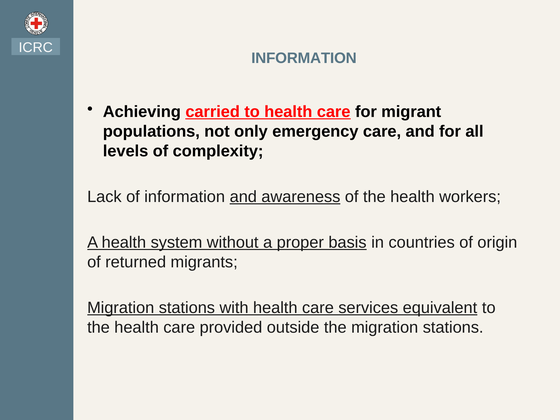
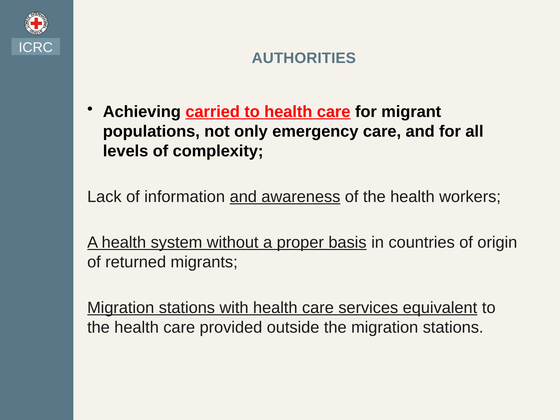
INFORMATION at (304, 58): INFORMATION -> AUTHORITIES
